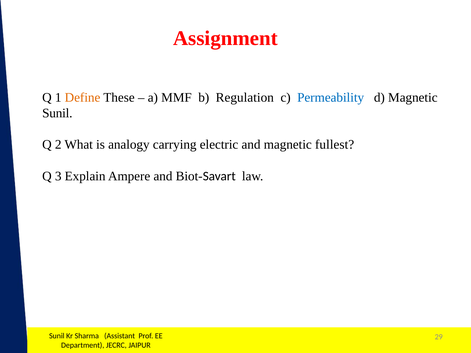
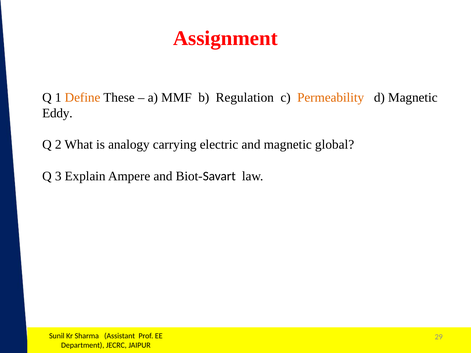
Permeability colour: blue -> orange
Sunil at (57, 113): Sunil -> Eddy
fullest: fullest -> global
